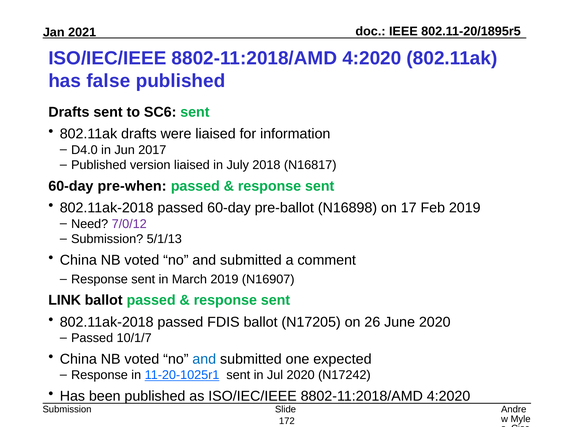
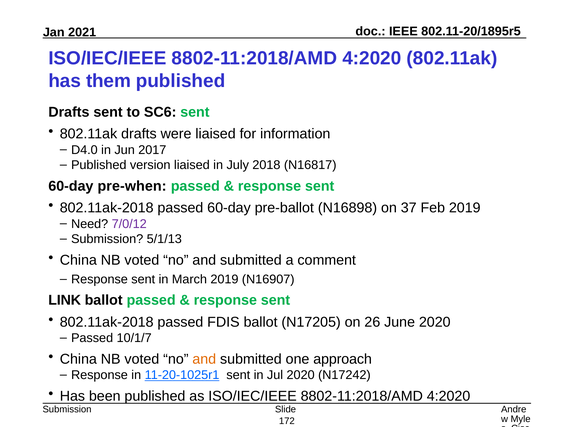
false: false -> them
17: 17 -> 37
and at (204, 359) colour: blue -> orange
expected: expected -> approach
